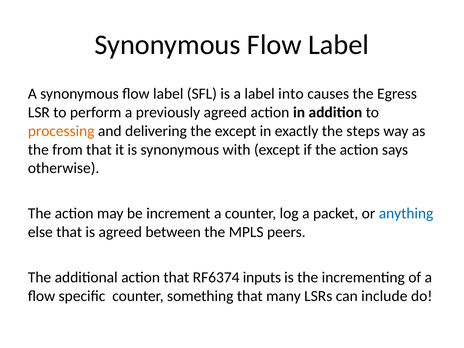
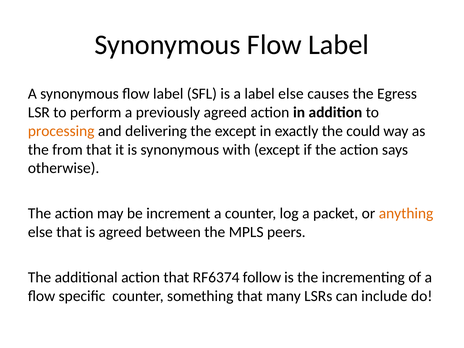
label into: into -> else
steps: steps -> could
anything colour: blue -> orange
inputs: inputs -> follow
